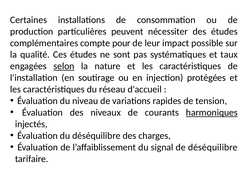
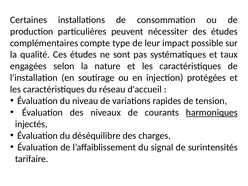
pour: pour -> type
selon underline: present -> none
de déséquilibre: déséquilibre -> surintensités
